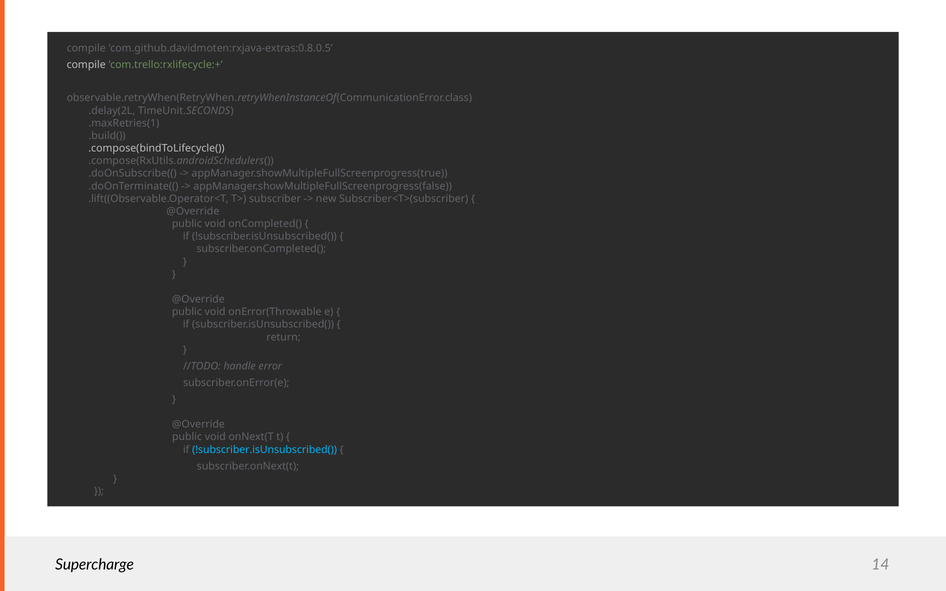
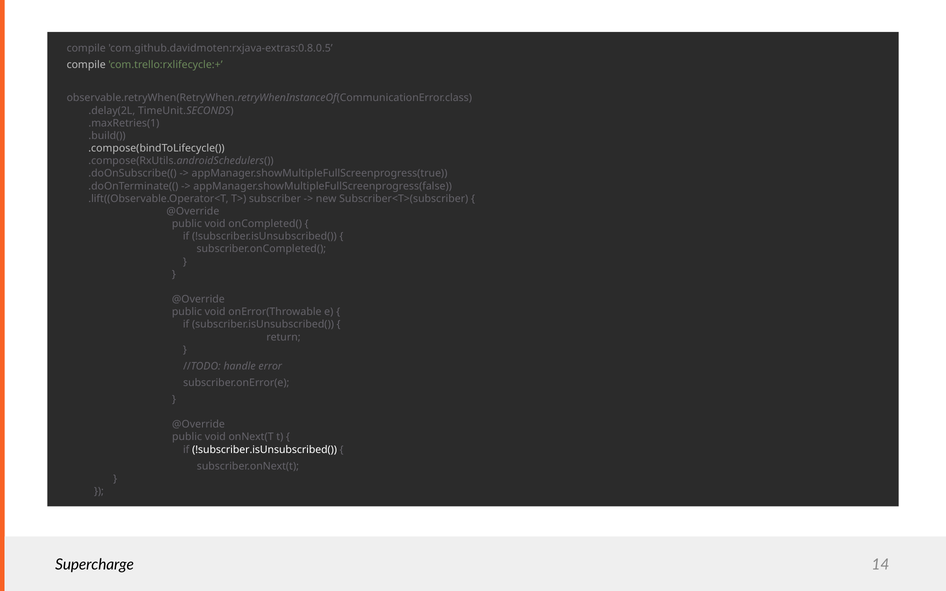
!subscriber.isUnsubscribed( at (265, 450) colour: light blue -> white
